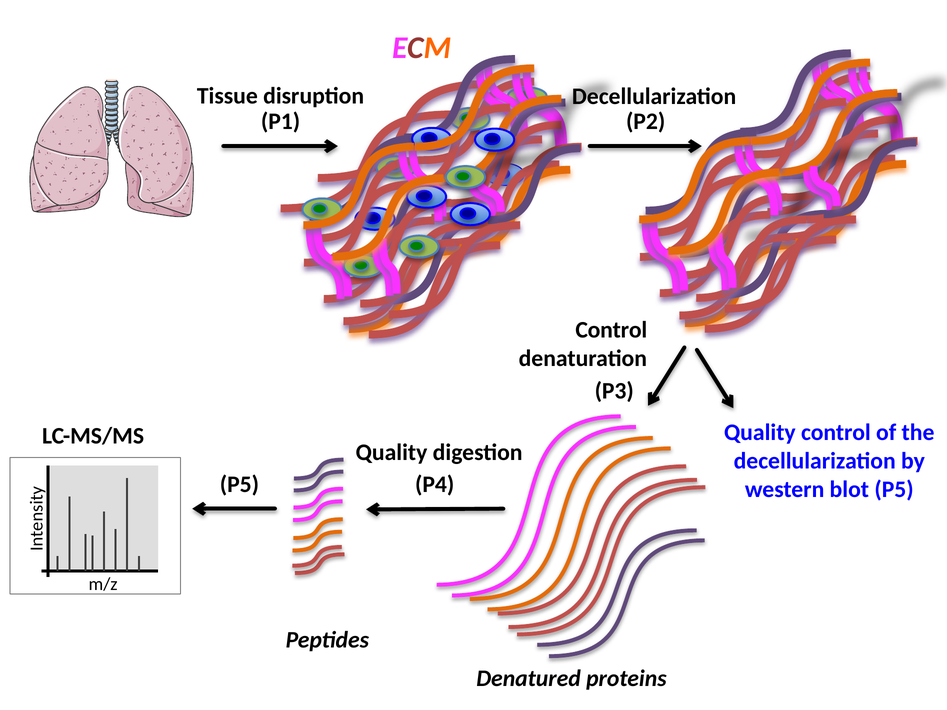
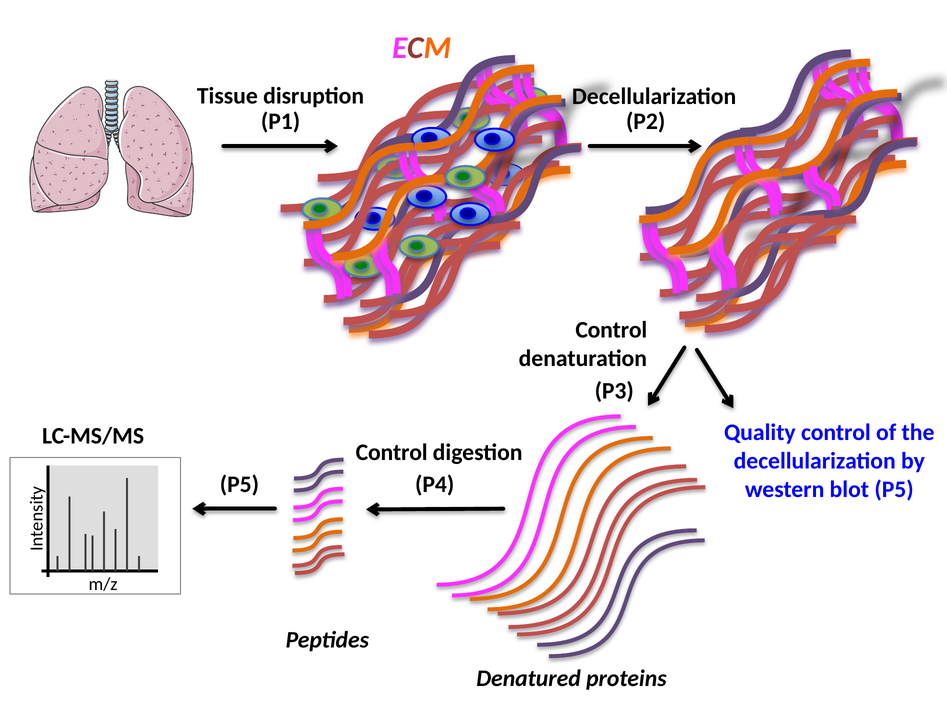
Quality at (392, 453): Quality -> Control
